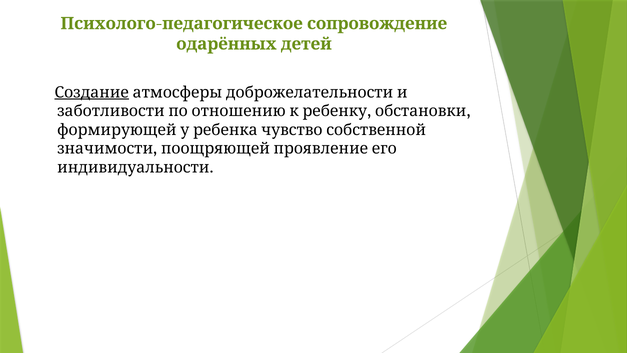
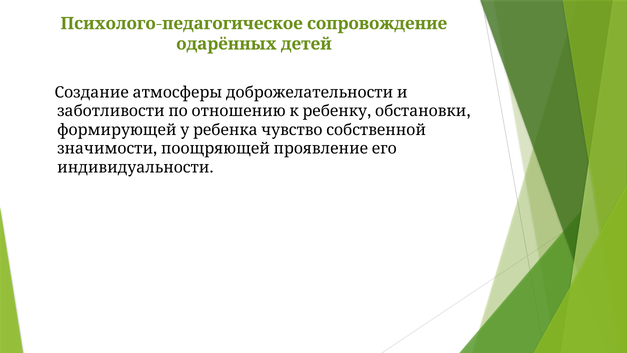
Создание underline: present -> none
